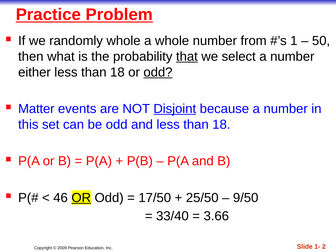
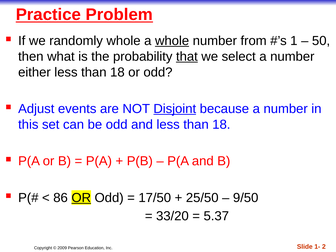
whole at (172, 41) underline: none -> present
odd at (158, 72) underline: present -> none
Matter: Matter -> Adjust
46: 46 -> 86
33/40: 33/40 -> 33/20
3.66: 3.66 -> 5.37
